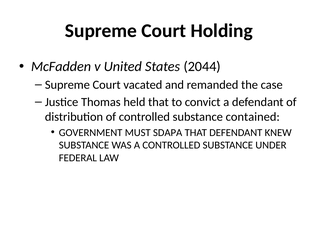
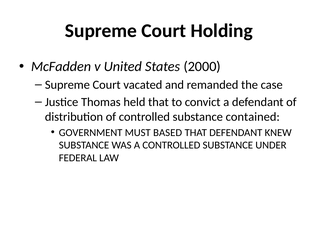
2044: 2044 -> 2000
SDAPA: SDAPA -> BASED
